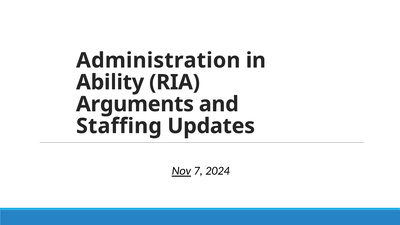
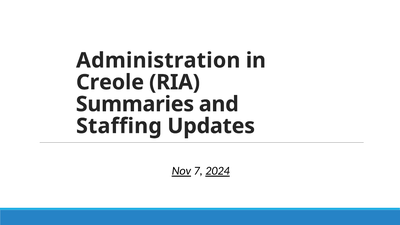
Ability: Ability -> Creole
Arguments: Arguments -> Summaries
2024 underline: none -> present
